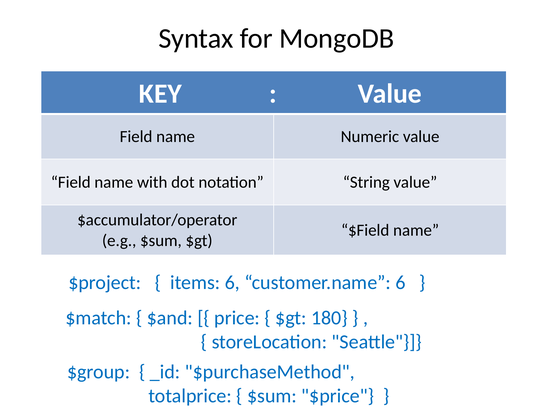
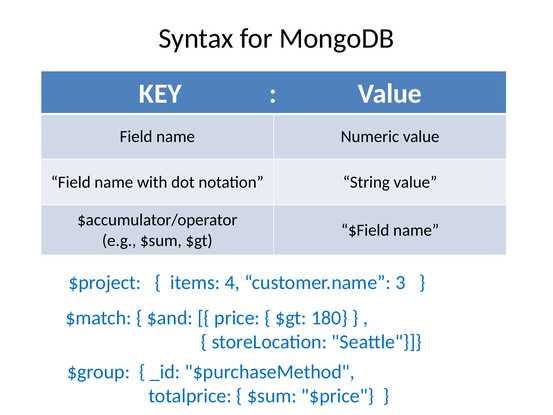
items 6: 6 -> 4
customer.name 6: 6 -> 3
